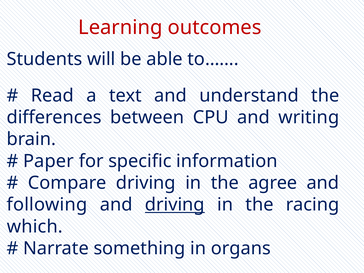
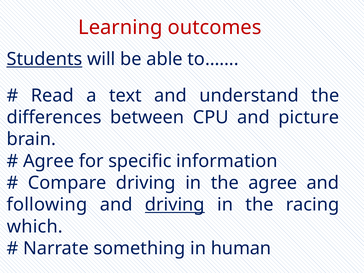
Students underline: none -> present
writing: writing -> picture
Paper at (48, 161): Paper -> Agree
organs: organs -> human
